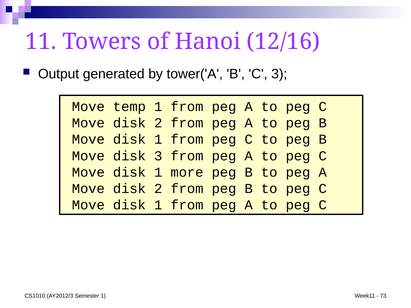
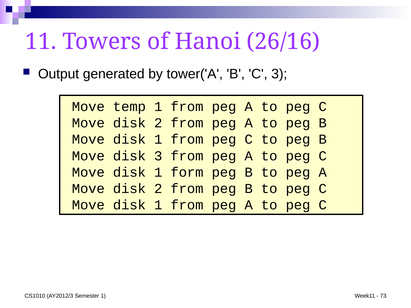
12/16: 12/16 -> 26/16
more: more -> form
